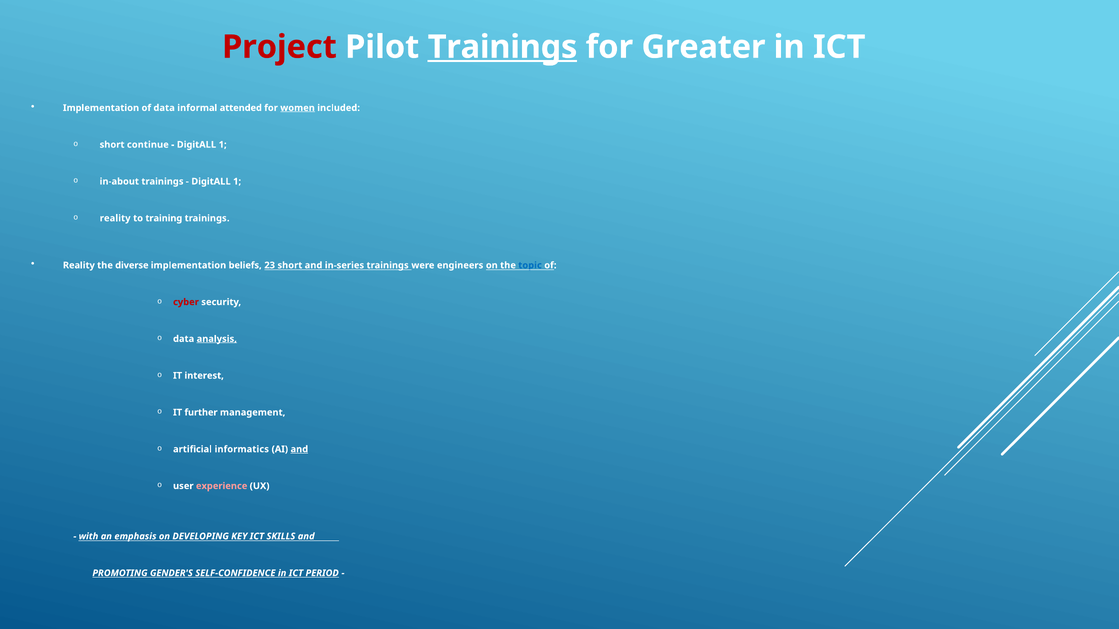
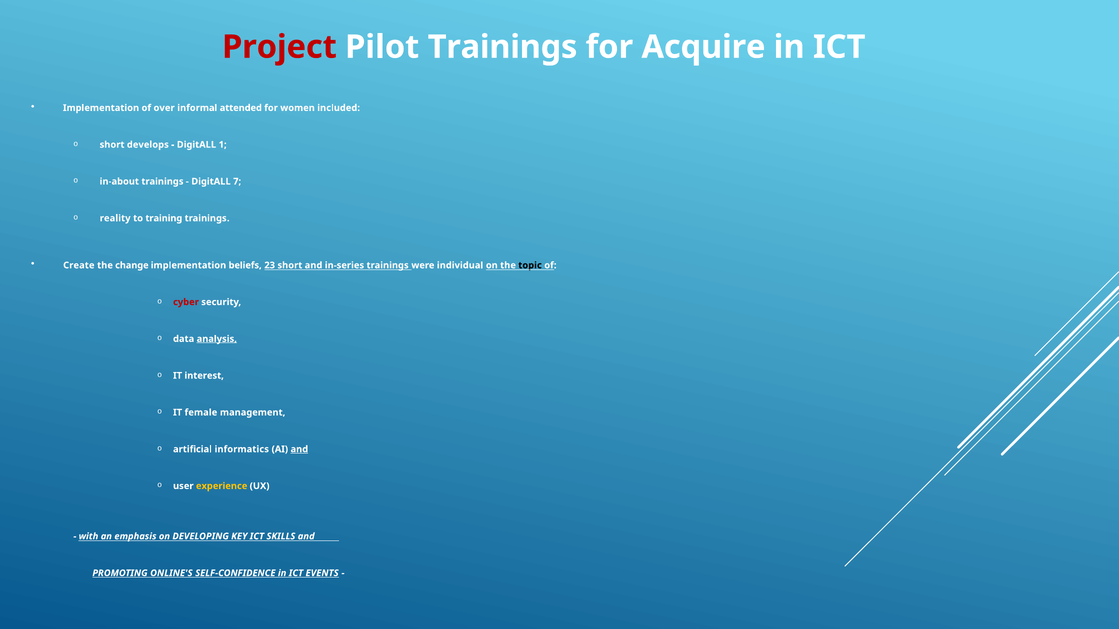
Trainings at (503, 47) underline: present -> none
Greater: Greater -> Acquire
of data: data -> over
women underline: present -> none
continue: continue -> develops
1 at (237, 182): 1 -> 7
Reality at (79, 265): Reality -> Create
diverse: diverse -> change
engineers: engineers -> individual
topic colour: blue -> black
further: further -> female
experience colour: pink -> yellow
GENDER'S: GENDER'S -> ONLINE'S
PERIOD: PERIOD -> EVENTS
